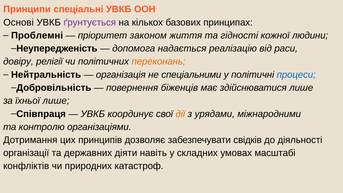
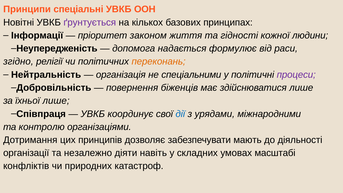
Основі: Основі -> Новітні
Проблемні: Проблемні -> Інформації
реалізацію: реалізацію -> формулює
довіру: довіру -> згідно
процеси colour: blue -> purple
дії colour: orange -> blue
свідків: свідків -> мають
державних: державних -> незалежно
